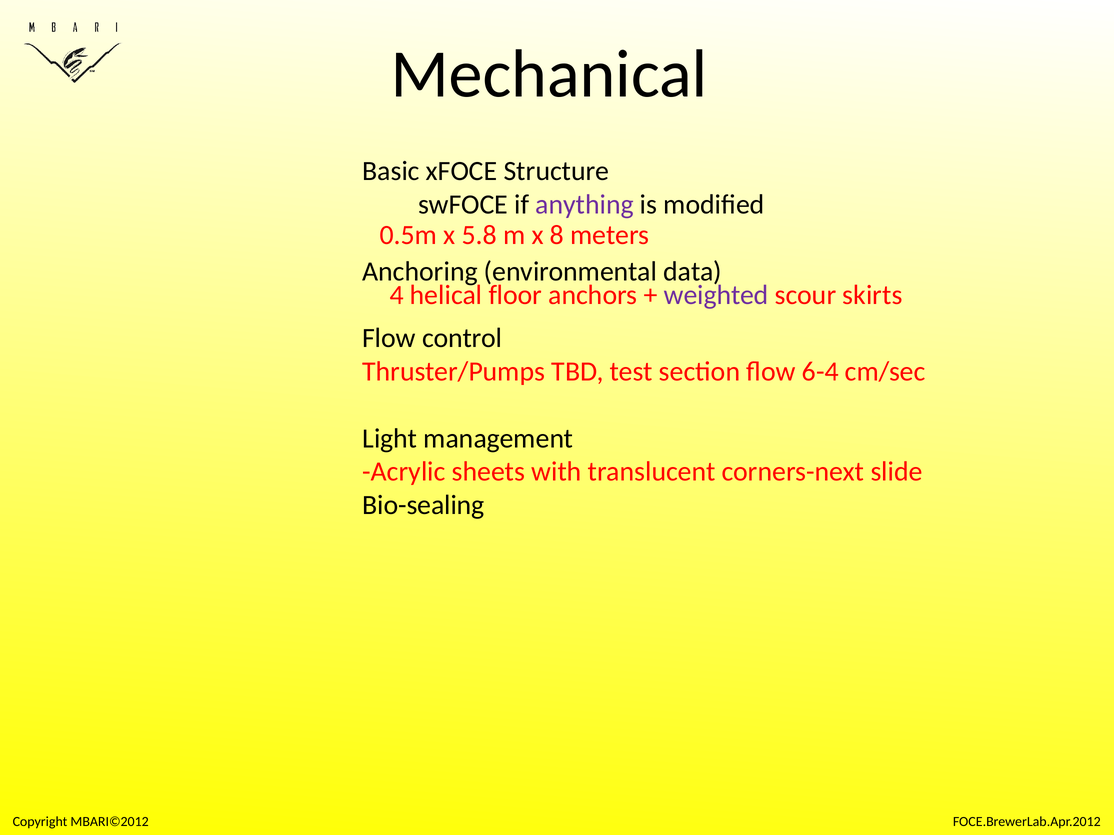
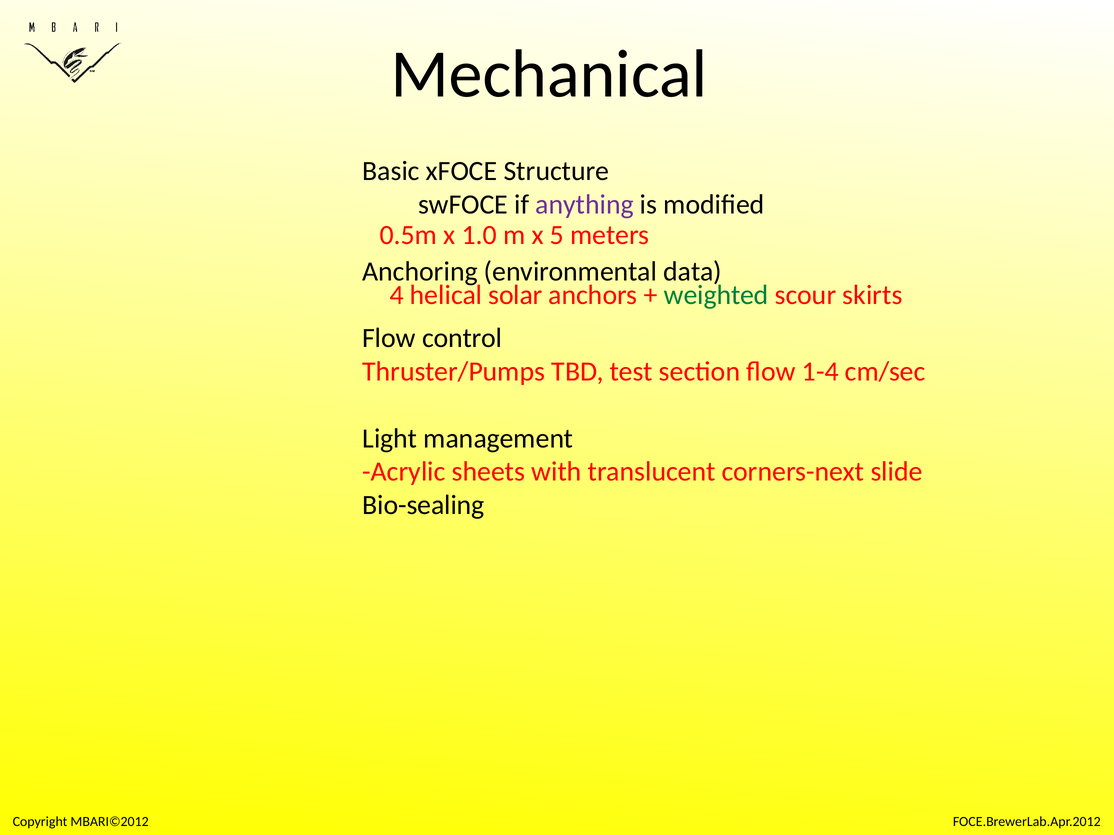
5.8: 5.8 -> 1.0
8: 8 -> 5
floor: floor -> solar
weighted colour: purple -> green
6-4: 6-4 -> 1-4
